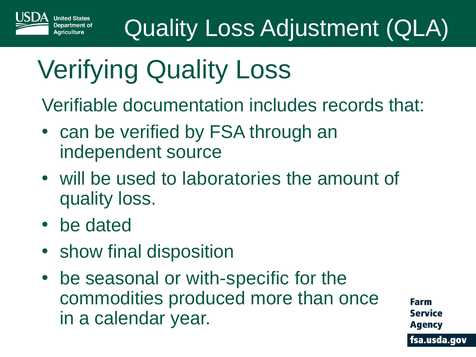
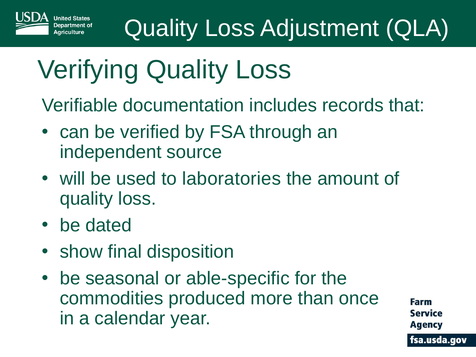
with-specific: with-specific -> able-specific
